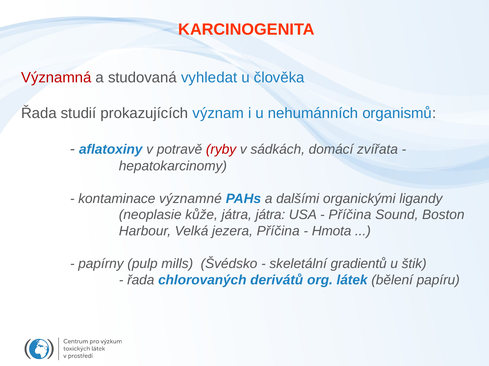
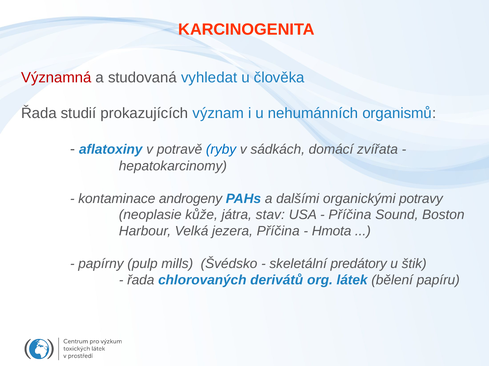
ryby colour: red -> blue
významné: významné -> androgeny
ligandy: ligandy -> potravy
játra játra: játra -> stav
gradientů: gradientů -> predátory
